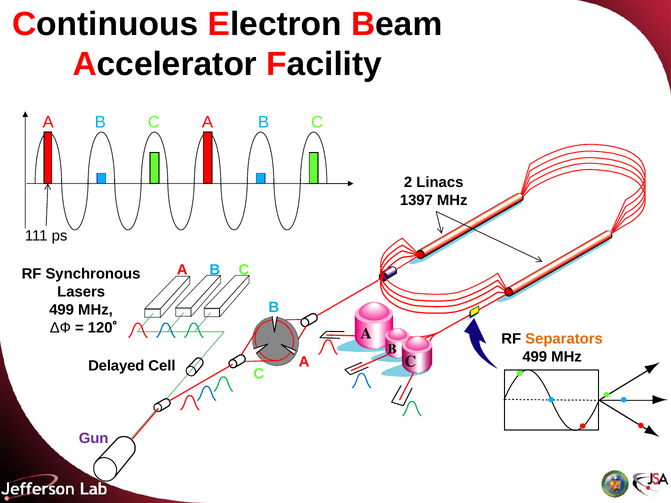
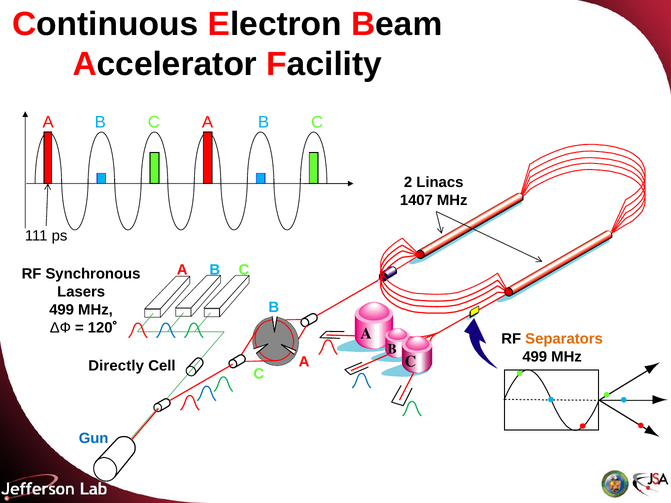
1397: 1397 -> 1407
Delayed: Delayed -> Directly
Gun colour: purple -> blue
